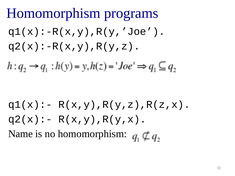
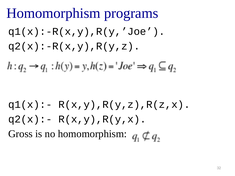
Name: Name -> Gross
